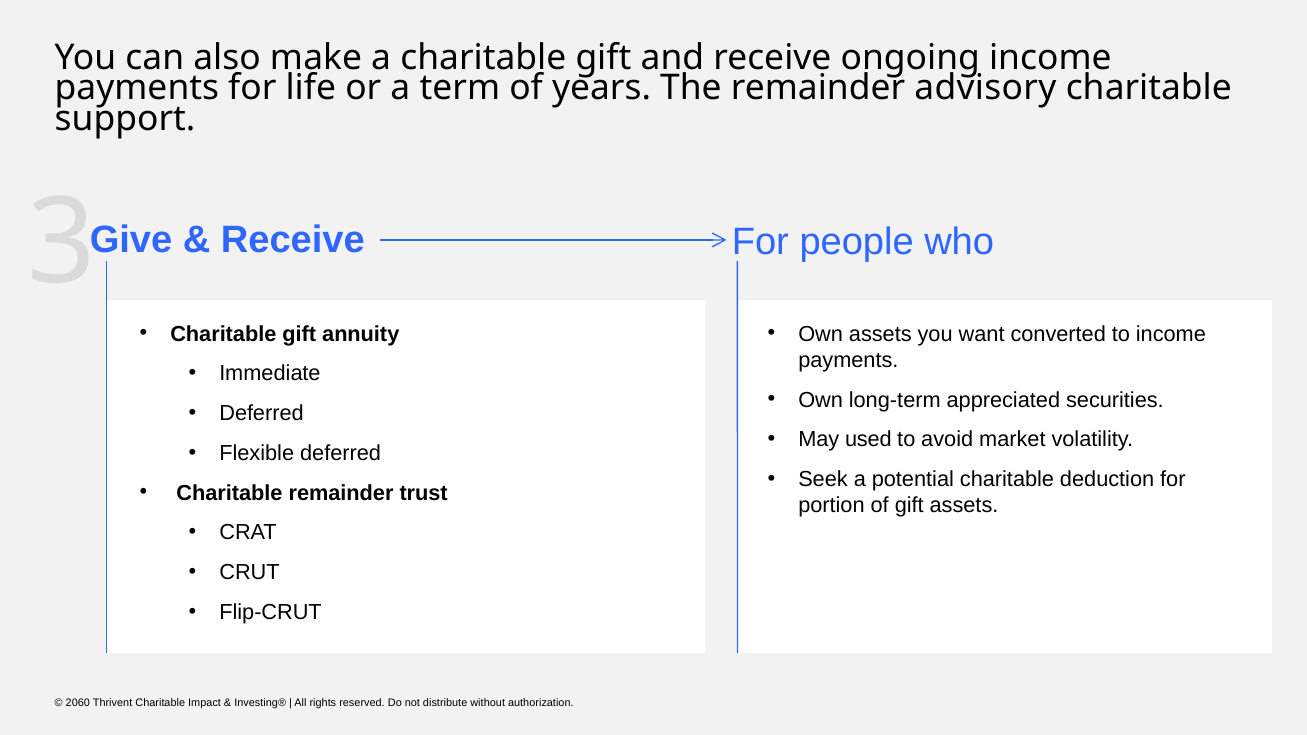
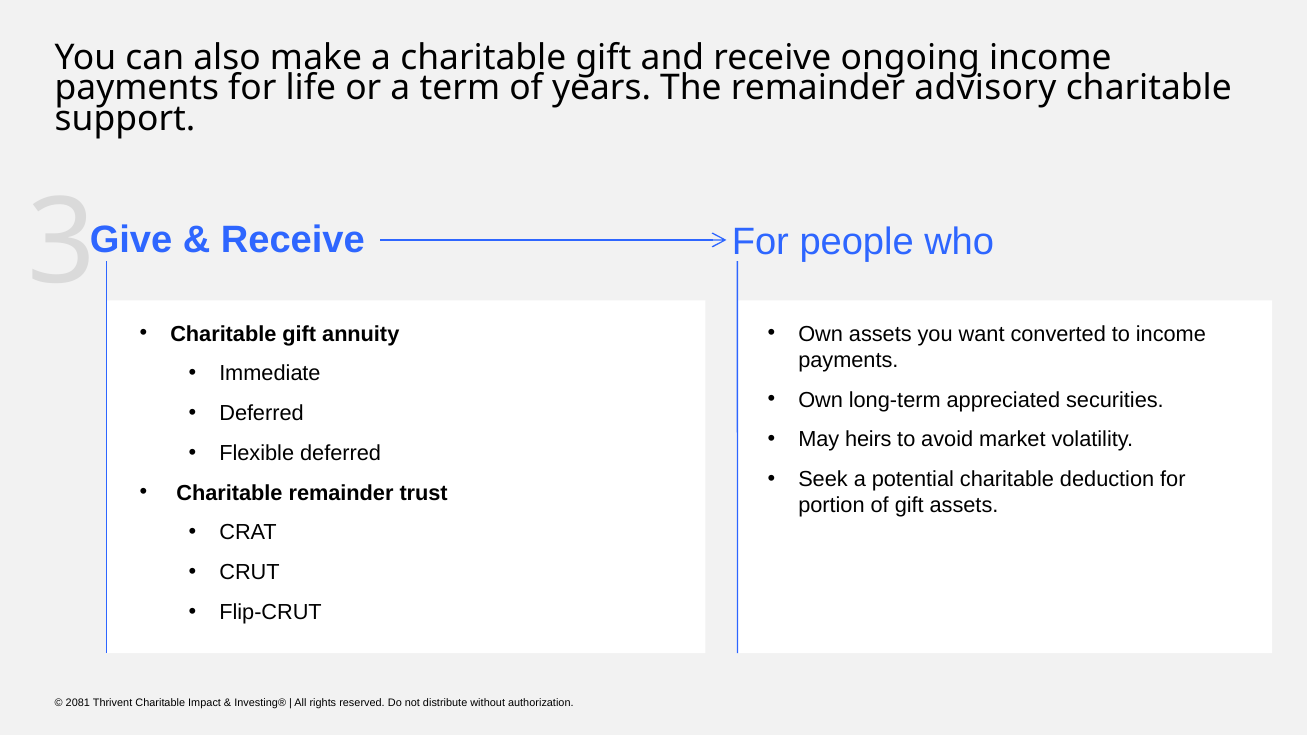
used: used -> heirs
2060: 2060 -> 2081
